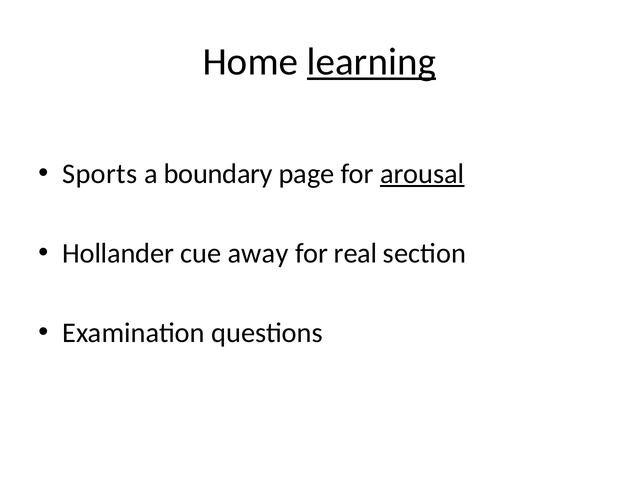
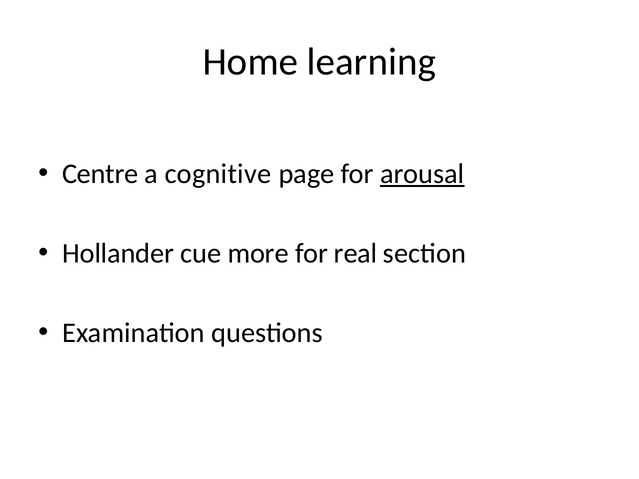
learning underline: present -> none
Sports: Sports -> Centre
boundary: boundary -> cognitive
away: away -> more
